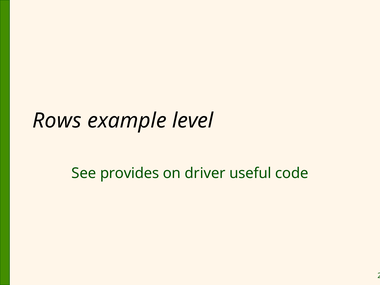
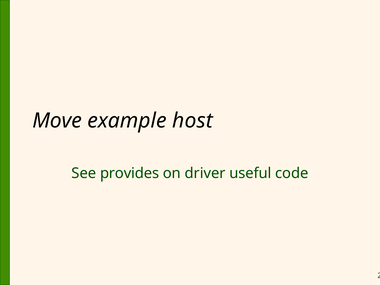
Rows: Rows -> Move
level: level -> host
